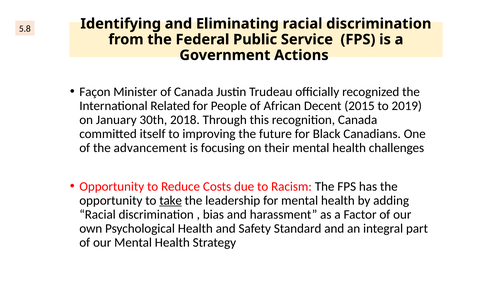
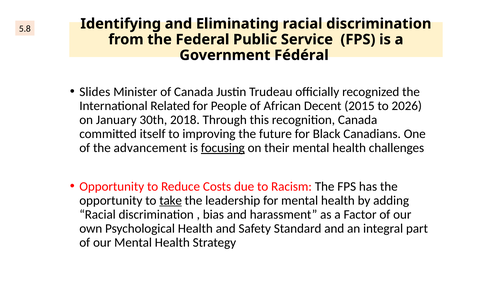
Actions: Actions -> Fédéral
Façon: Façon -> Slides
2019: 2019 -> 2026
focusing underline: none -> present
